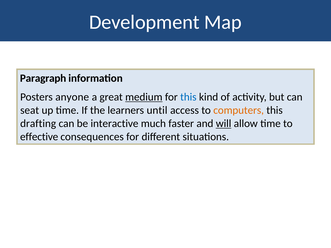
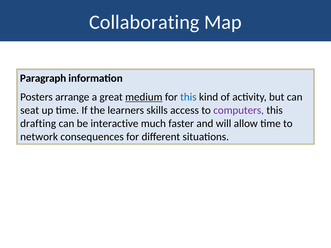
Development: Development -> Collaborating
anyone: anyone -> arrange
until: until -> skills
computers colour: orange -> purple
will underline: present -> none
effective: effective -> network
